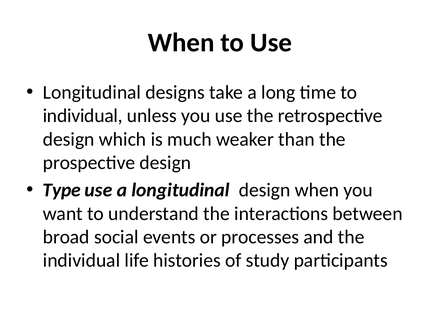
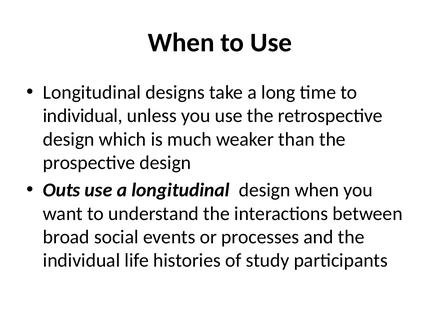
Type: Type -> Outs
